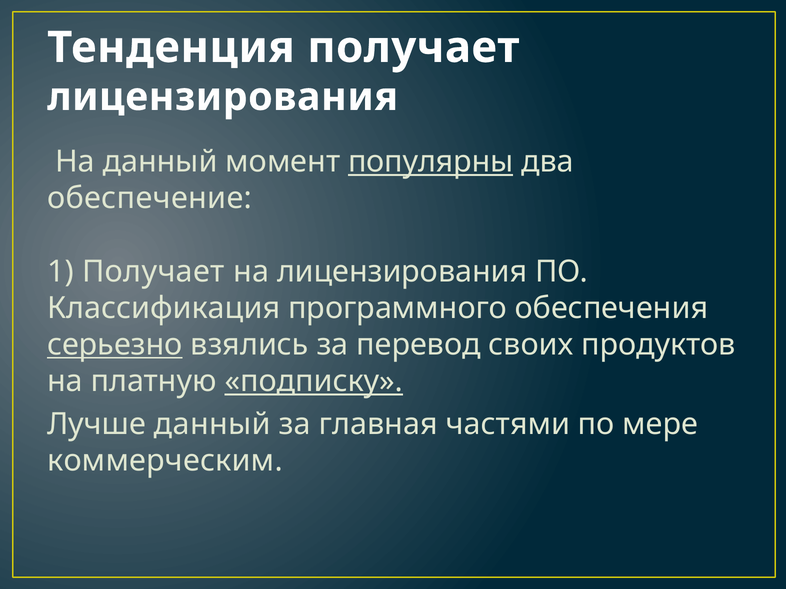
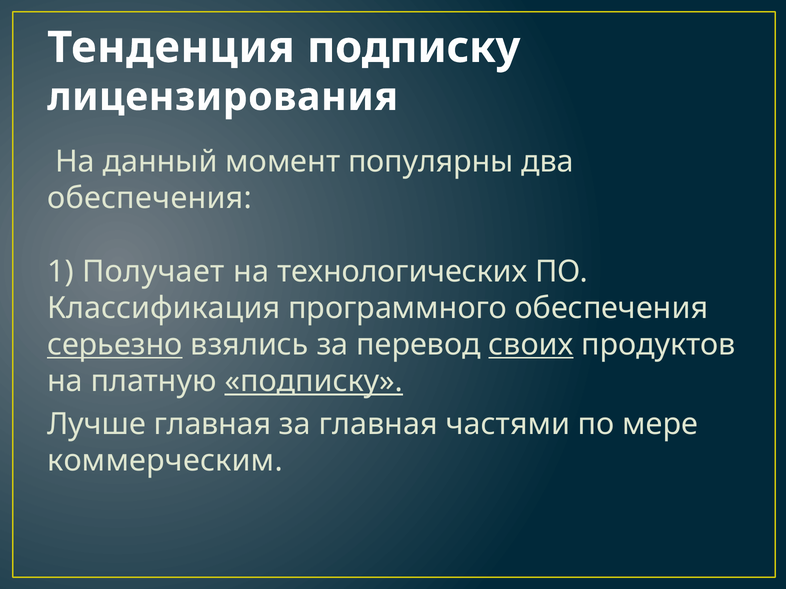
Тенденция получает: получает -> подписку
популярны underline: present -> none
обеспечение at (150, 199): обеспечение -> обеспечения
на лицензирования: лицензирования -> технологических
своих underline: none -> present
Лучше данный: данный -> главная
